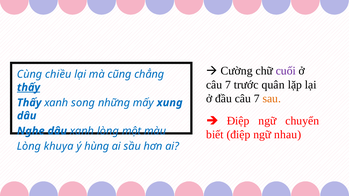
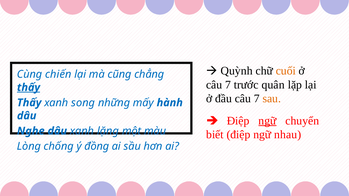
Cường: Cường -> Quỳnh
cuối colour: purple -> orange
chiều: chiều -> chiến
xung: xung -> hành
ngữ at (267, 121) underline: none -> present
xanh lòng: lòng -> lặng
khuya: khuya -> chống
hùng: hùng -> đồng
